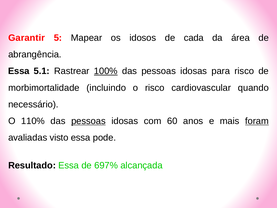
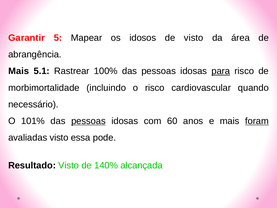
de cada: cada -> visto
Essa at (19, 71): Essa -> Mais
100% underline: present -> none
para underline: none -> present
110%: 110% -> 101%
Resultado Essa: Essa -> Visto
697%: 697% -> 140%
